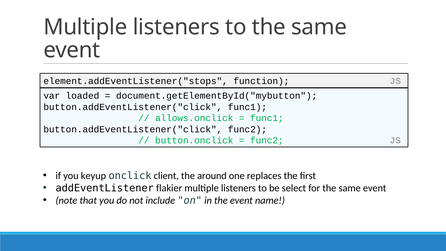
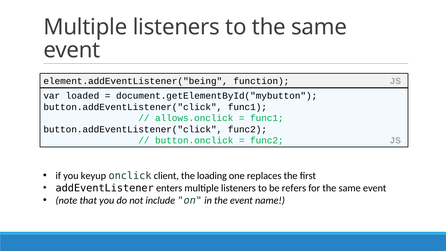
element.addEventListener("stops: element.addEventListener("stops -> element.addEventListener("being
around: around -> loading
flakier: flakier -> enters
select: select -> refers
